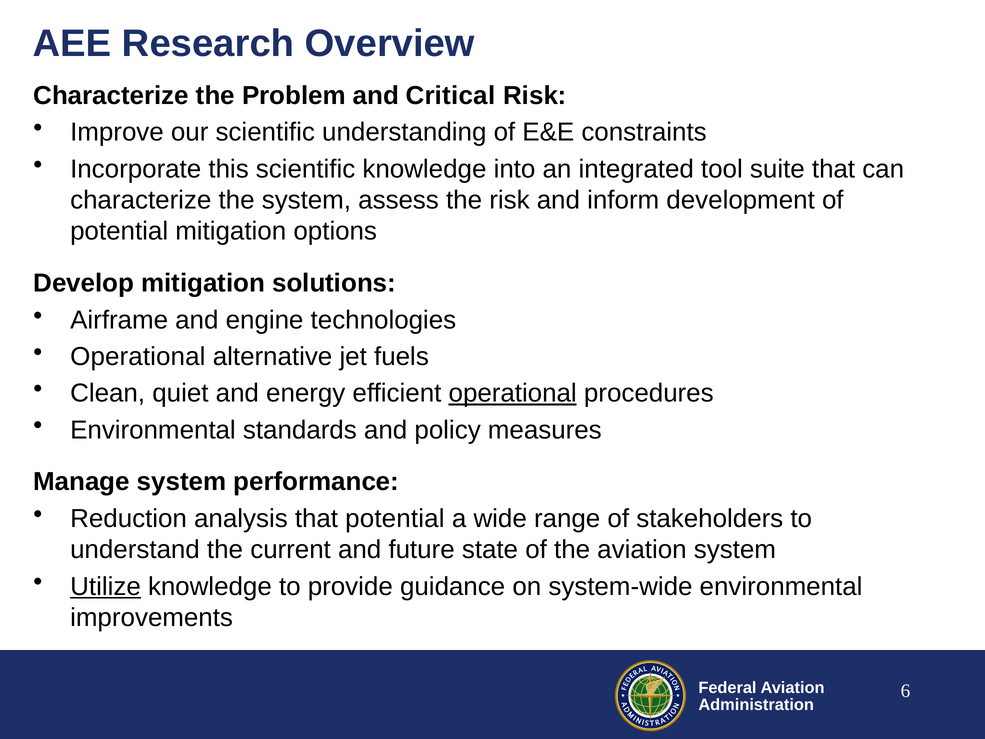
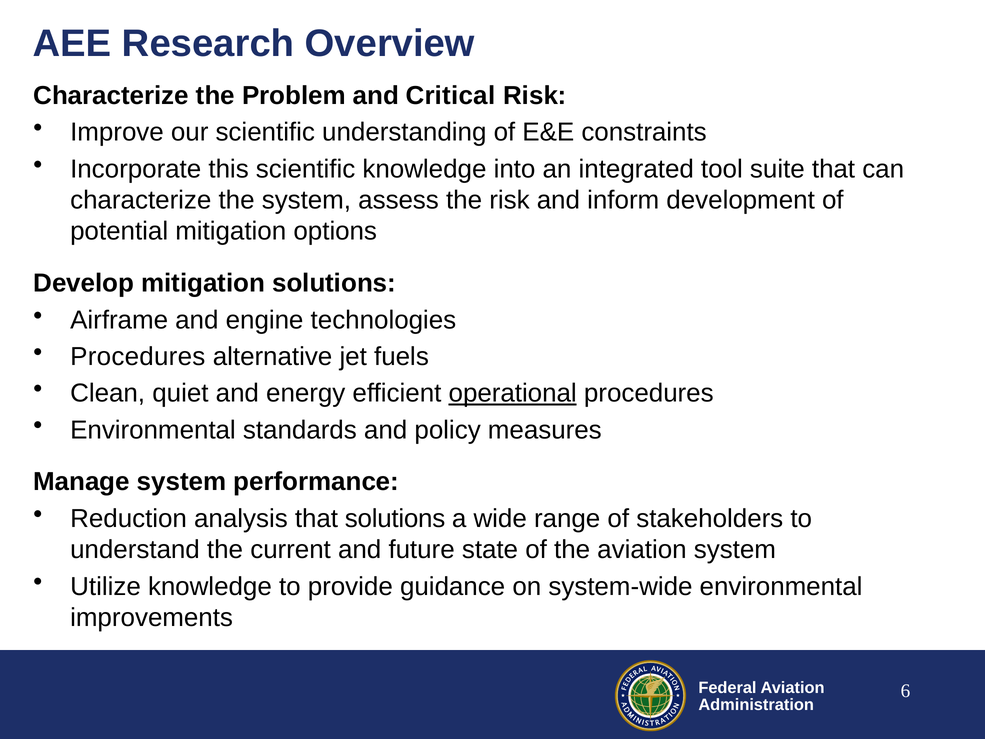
Operational at (138, 357): Operational -> Procedures
that potential: potential -> solutions
Utilize underline: present -> none
